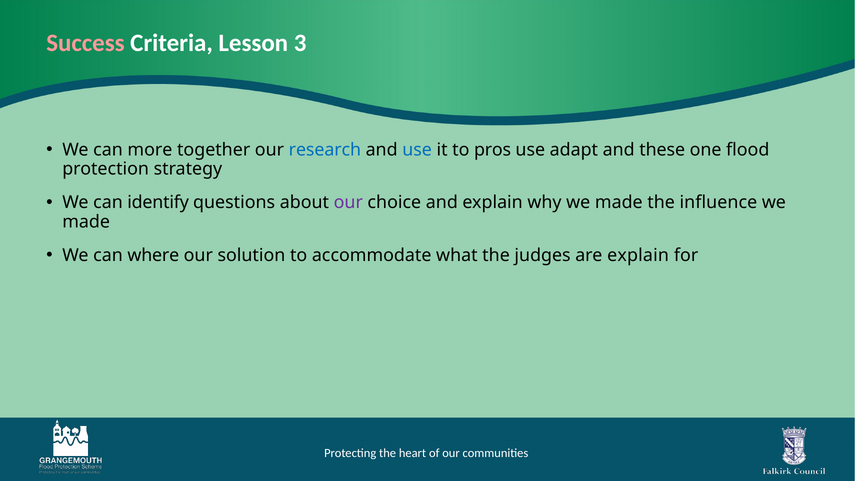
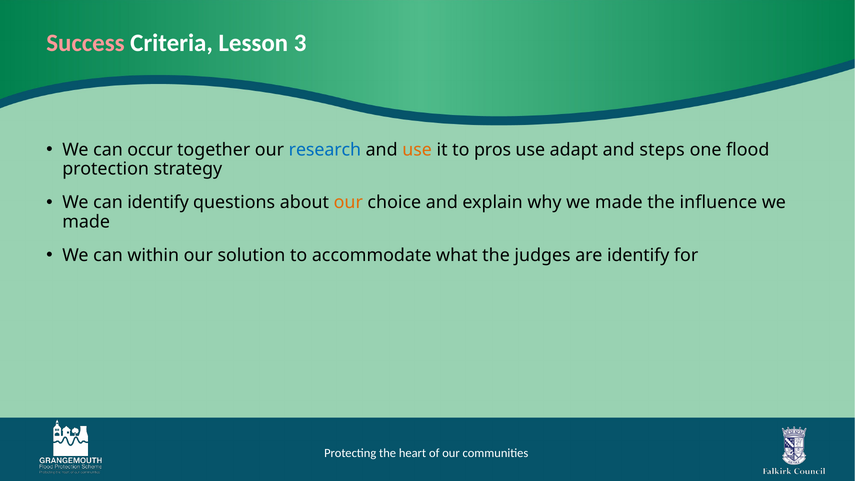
more: more -> occur
use at (417, 150) colour: blue -> orange
these: these -> steps
our at (348, 202) colour: purple -> orange
where: where -> within
are explain: explain -> identify
